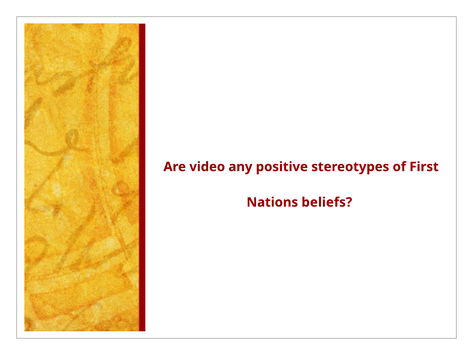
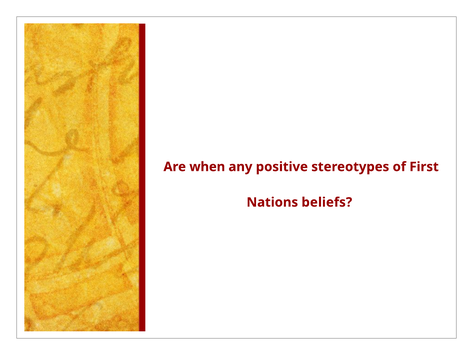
video: video -> when
